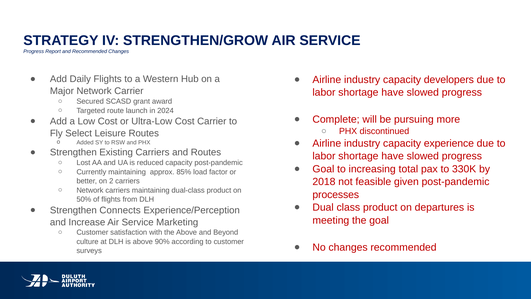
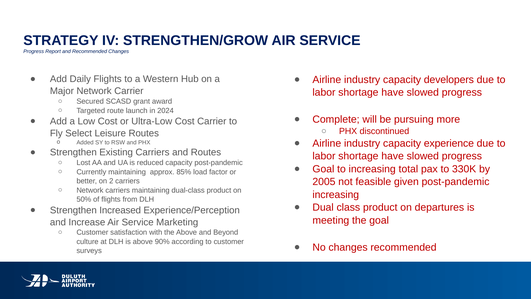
2018: 2018 -> 2005
processes at (336, 194): processes -> increasing
Connects: Connects -> Increased
